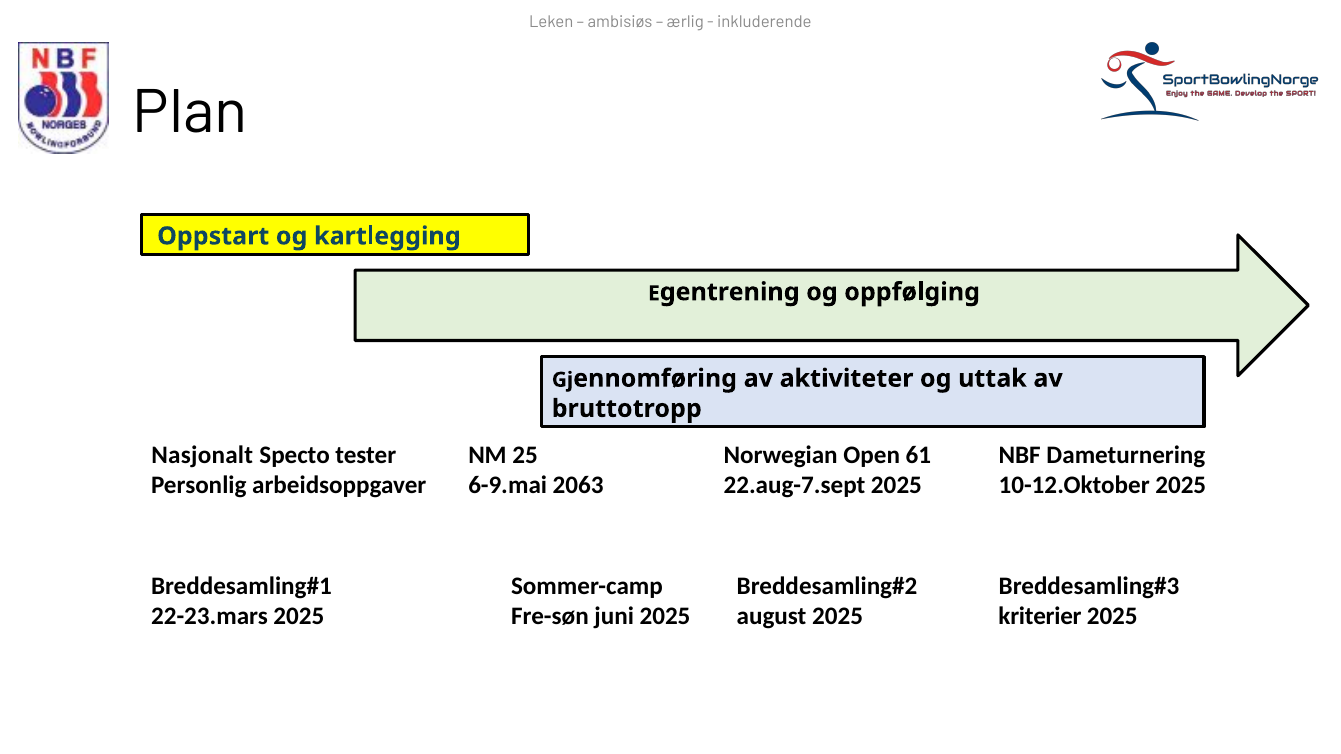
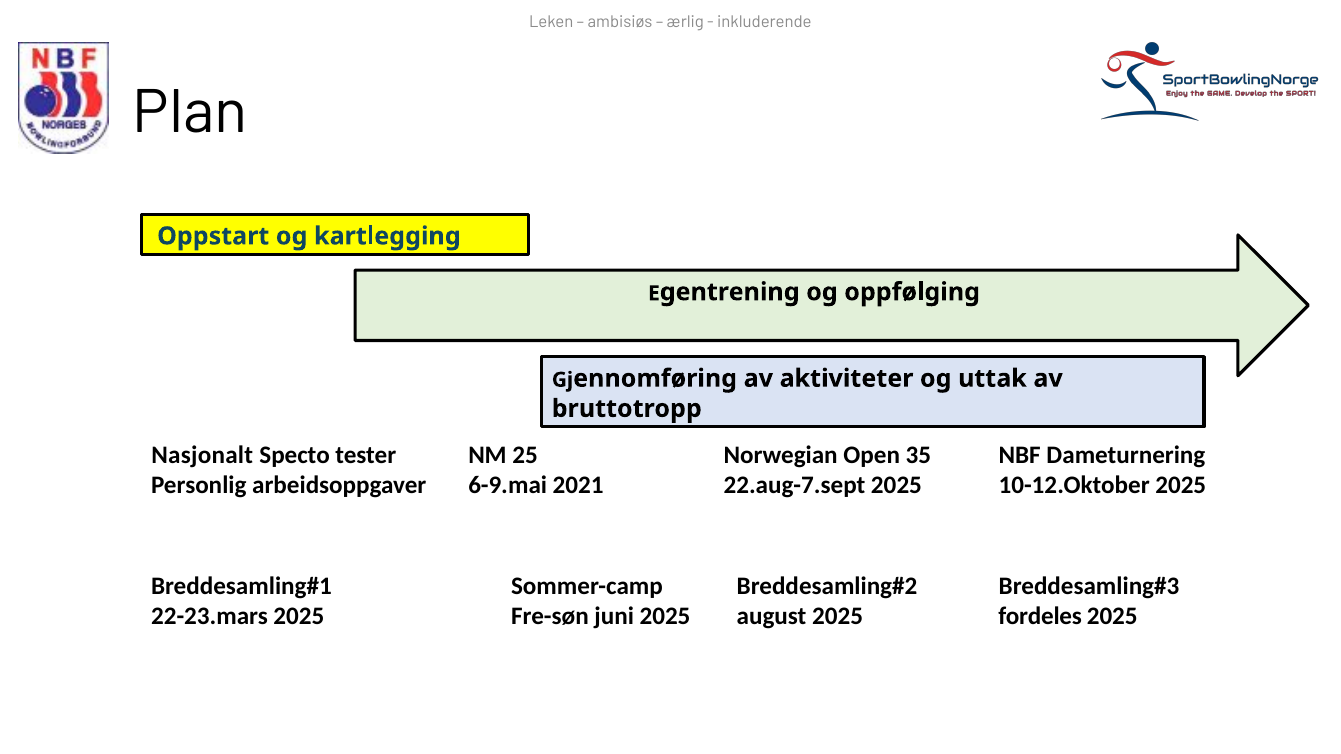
61: 61 -> 35
2063: 2063 -> 2021
kriterier: kriterier -> fordeles
